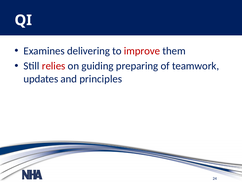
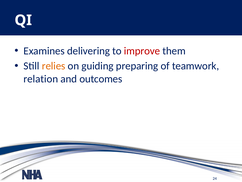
relies colour: red -> orange
updates: updates -> relation
principles: principles -> outcomes
